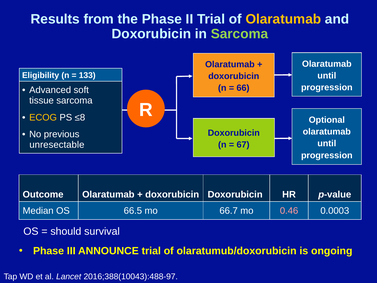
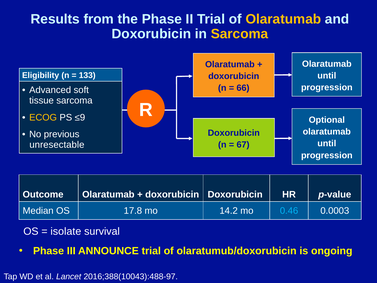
Sarcoma at (240, 34) colour: light green -> yellow
≤8: ≤8 -> ≤9
66.5: 66.5 -> 17.8
66.7: 66.7 -> 14.2
0.46 colour: pink -> light blue
should: should -> isolate
